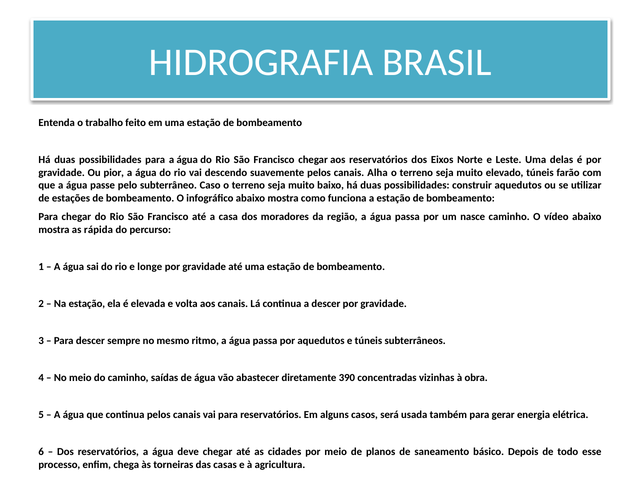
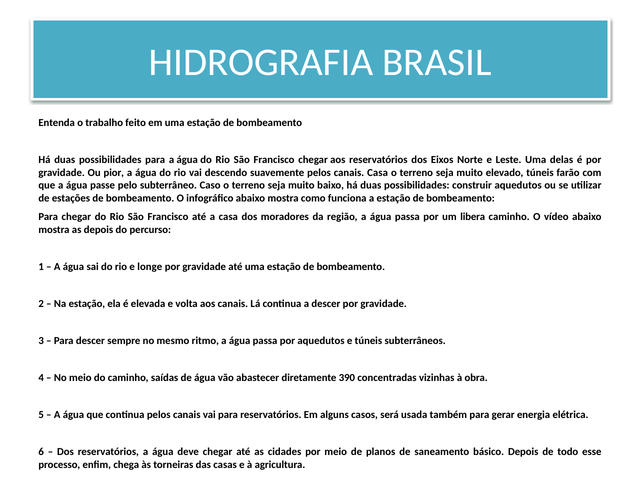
canais Alha: Alha -> Casa
nasce: nasce -> libera
as rápida: rápida -> depois
